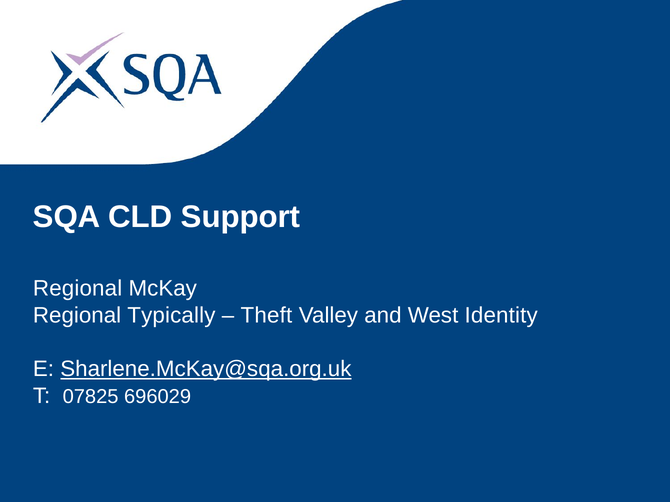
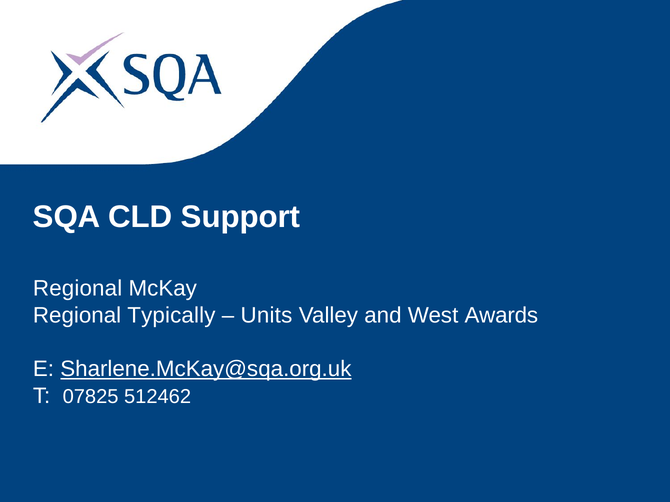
Theft: Theft -> Units
Identity: Identity -> Awards
696029: 696029 -> 512462
